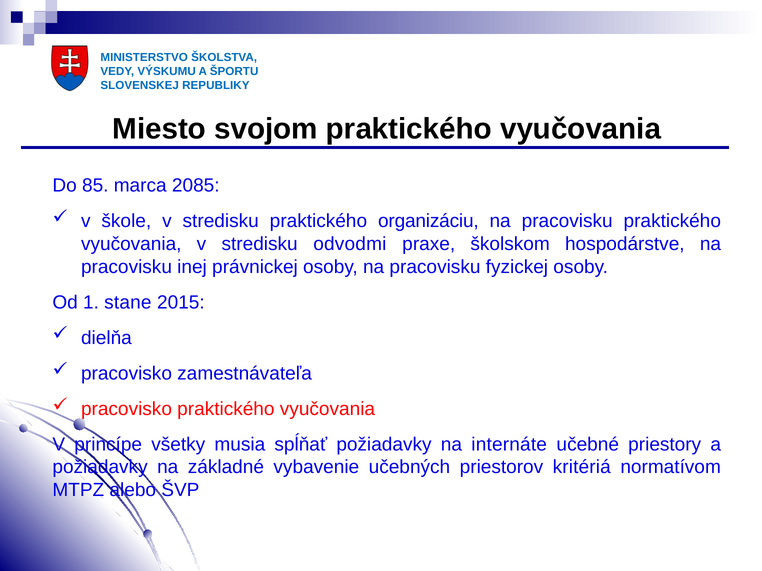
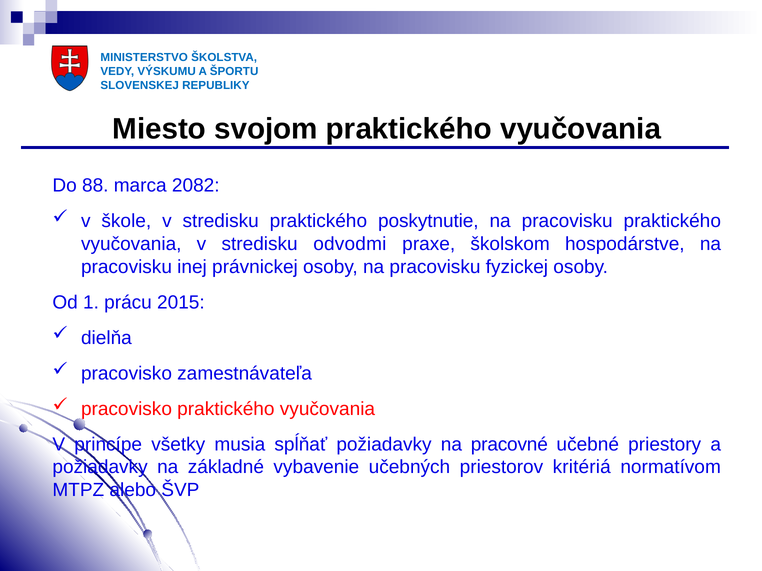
85: 85 -> 88
2085: 2085 -> 2082
organizáciu: organizáciu -> poskytnutie
stane: stane -> prácu
internáte: internáte -> pracovné
